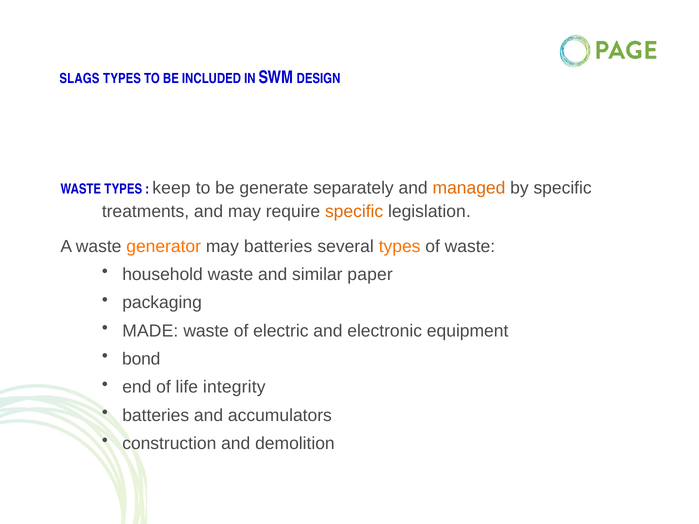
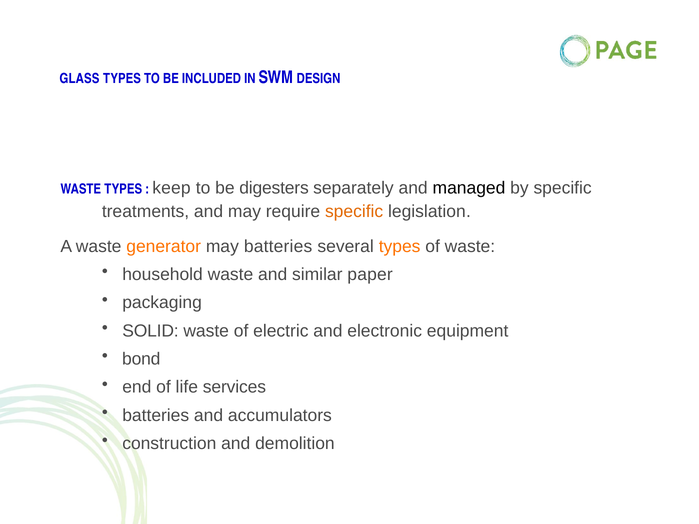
SLAGS: SLAGS -> GLASS
generate: generate -> digesters
managed colour: orange -> black
MADE: MADE -> SOLID
integrity: integrity -> services
